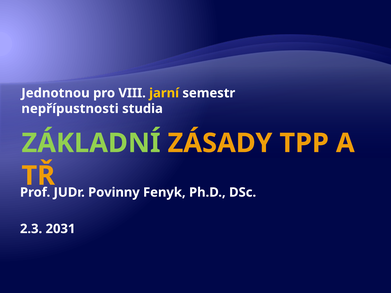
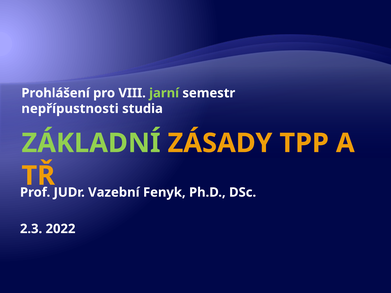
Jednotnou: Jednotnou -> Prohlášení
jarní colour: yellow -> light green
Povinny: Povinny -> Vazební
2031: 2031 -> 2022
